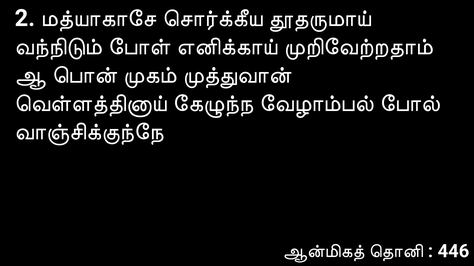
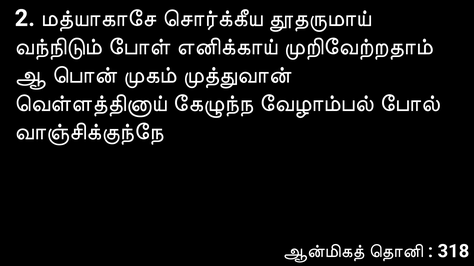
446: 446 -> 318
